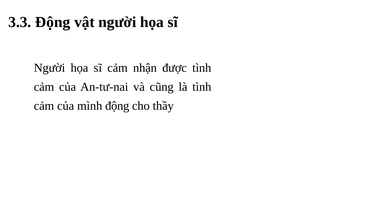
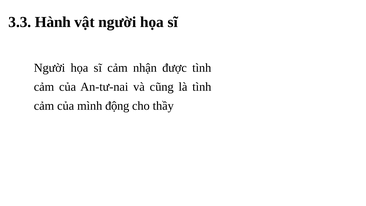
3.3 Động: Động -> Hành
